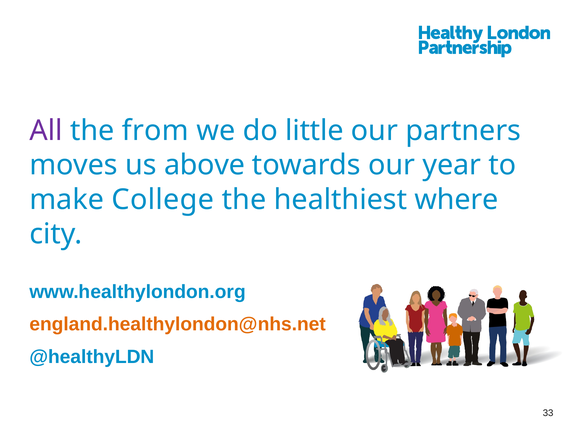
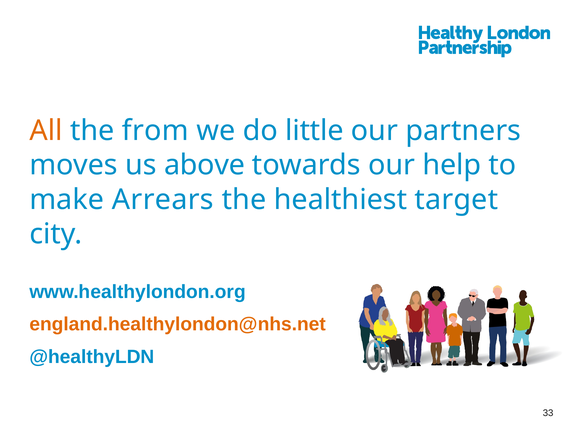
All colour: purple -> orange
year: year -> help
College: College -> Arrears
where: where -> target
